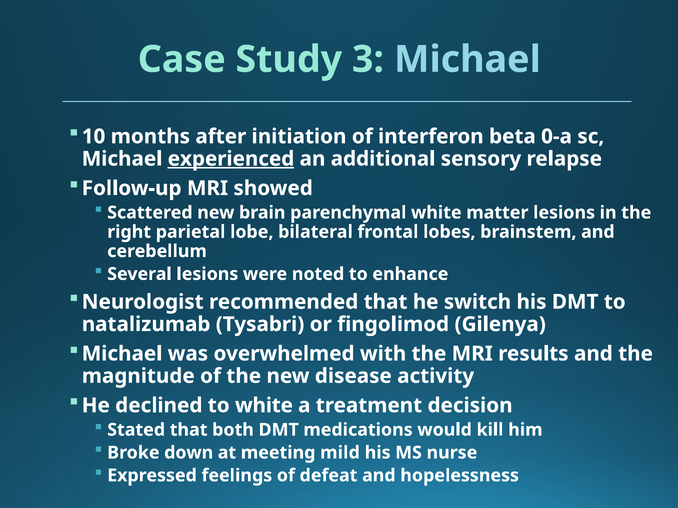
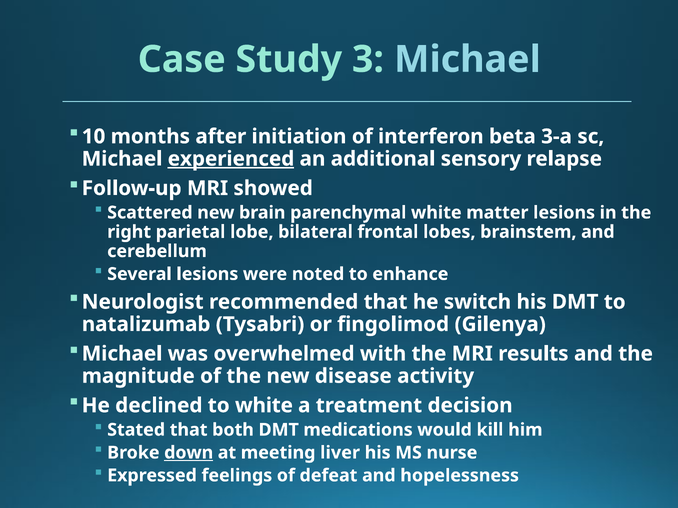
0-a: 0-a -> 3-a
down underline: none -> present
mild: mild -> liver
